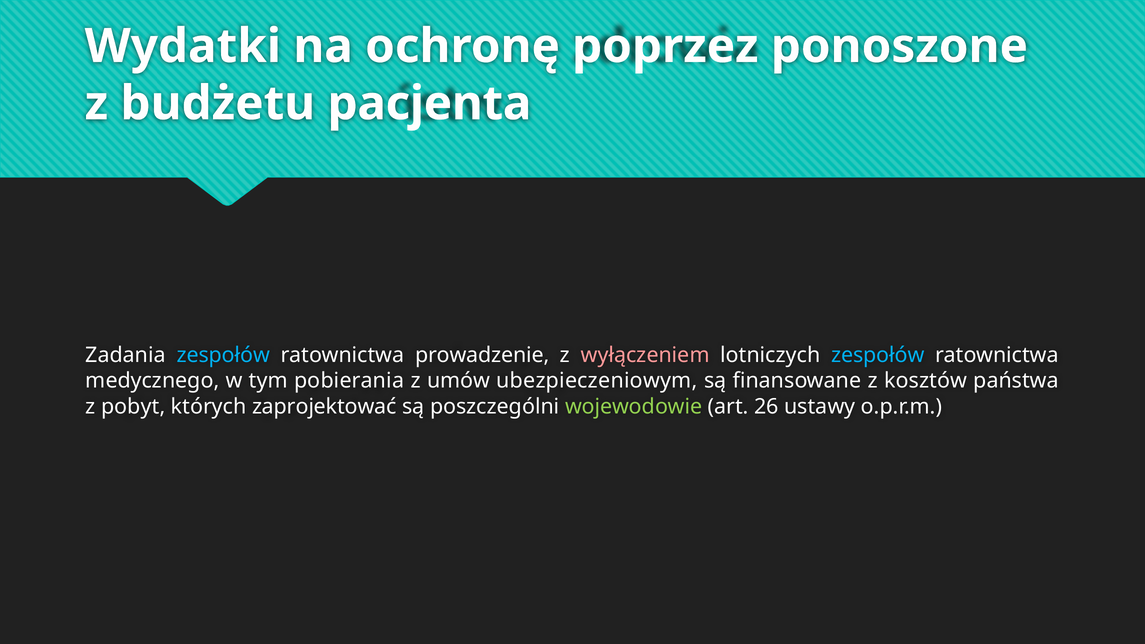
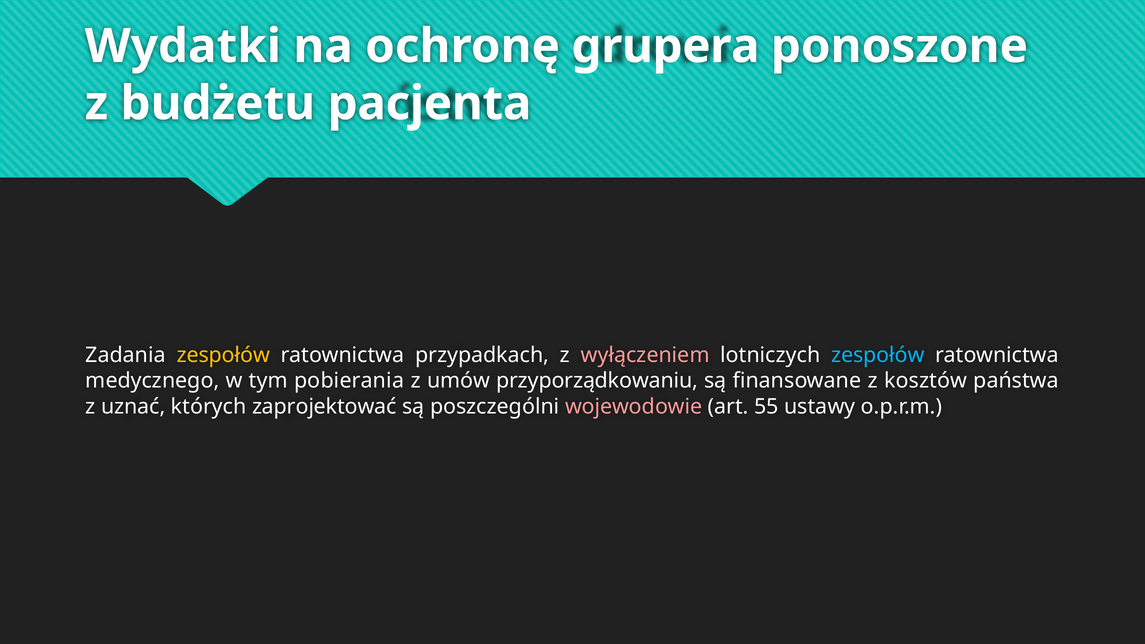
poprzez: poprzez -> grupera
zespołów at (223, 355) colour: light blue -> yellow
prowadzenie: prowadzenie -> przypadkach
ubezpieczeniowym: ubezpieczeniowym -> przyporządkowaniu
pobyt: pobyt -> uznać
wojewodowie colour: light green -> pink
26: 26 -> 55
